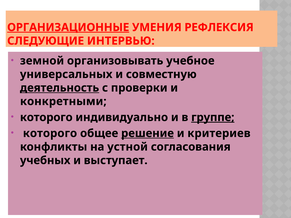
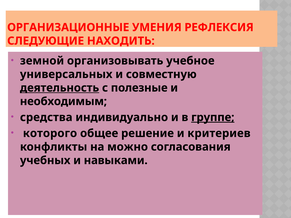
ОРГАНИЗАЦИОННЫЕ underline: present -> none
ИНТЕРВЬЮ: ИНТЕРВЬЮ -> НАХОДИТЬ
проверки: проверки -> полезные
конкретными: конкретными -> необходимым
которого at (46, 117): которого -> средства
решение underline: present -> none
устной: устной -> можно
выступает: выступает -> навыками
